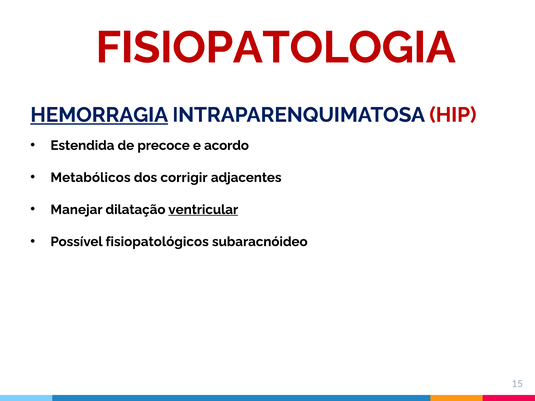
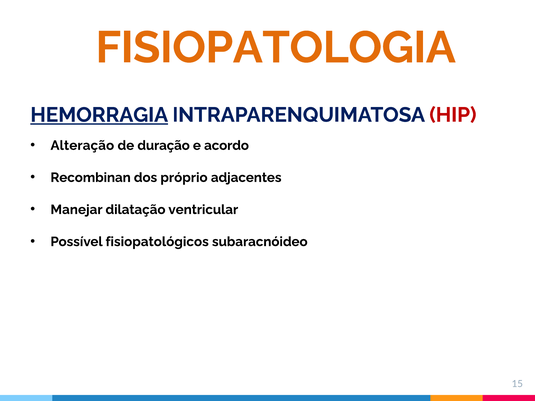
FISIOPATOLOGIA colour: red -> orange
Estendida: Estendida -> Alteração
precoce: precoce -> duração
Metabólicos: Metabólicos -> Recombinan
corrigir: corrigir -> próprio
ventricular underline: present -> none
